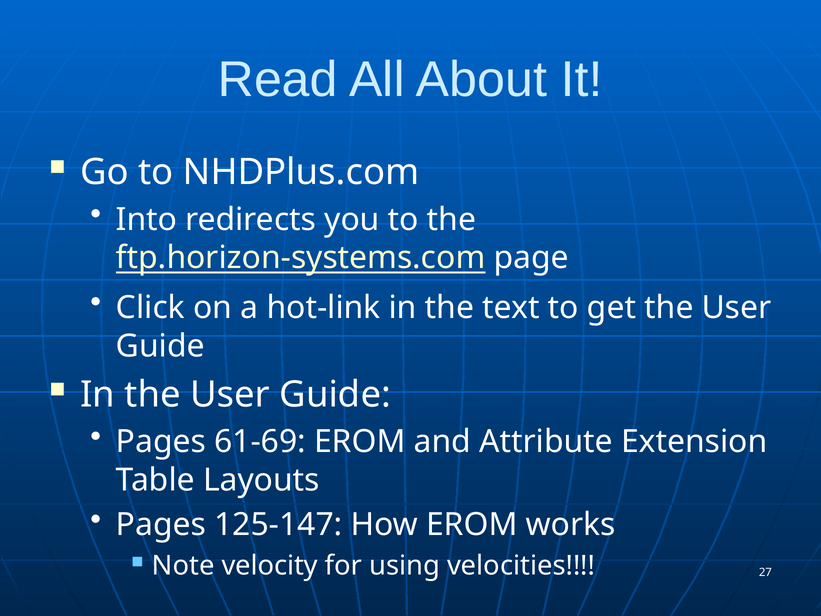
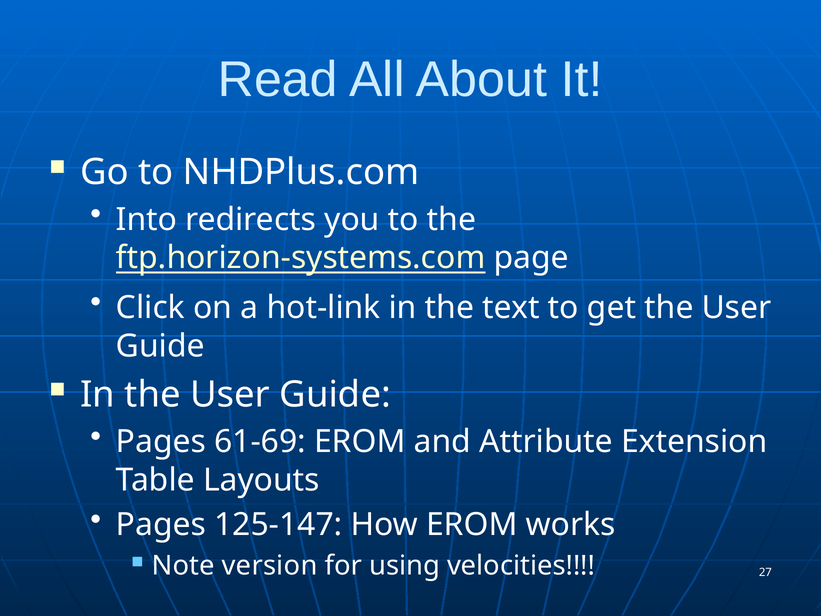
velocity: velocity -> version
